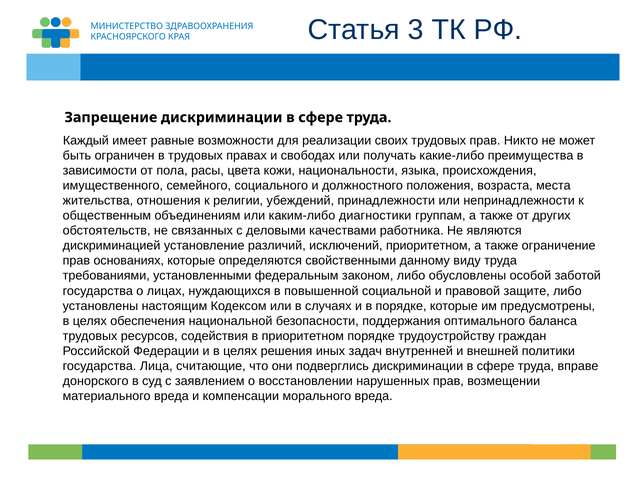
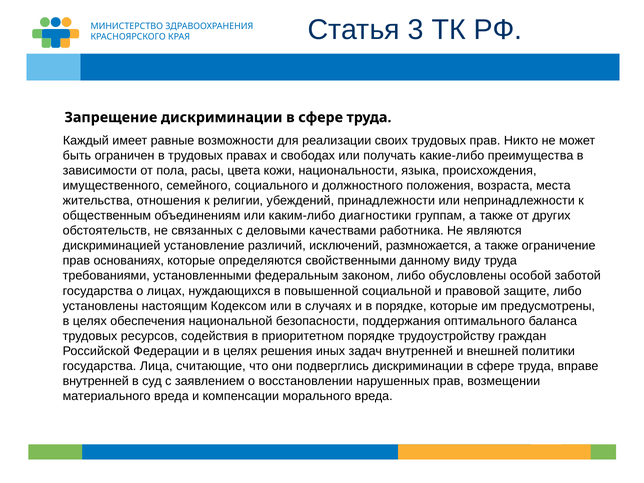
исключений приоритетном: приоритетном -> размножается
донорского at (96, 381): донорского -> внутренней
